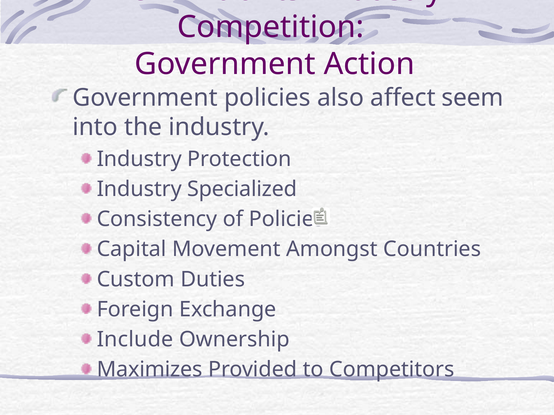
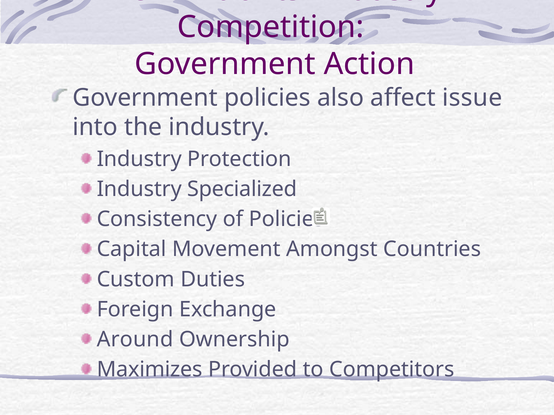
seem: seem -> issue
Include: Include -> Around
